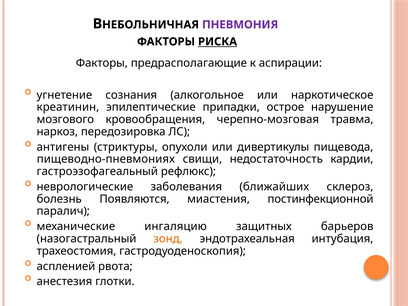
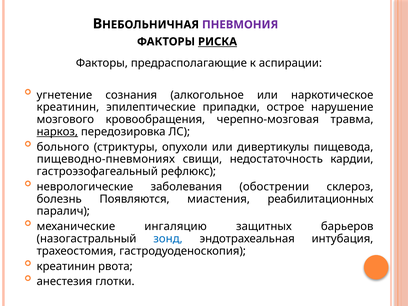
наркоз underline: none -> present
антигены: антигены -> больного
ближайших: ближайших -> обострении
постинфекционной: постинфекционной -> реабилитационных
зонд colour: orange -> blue
аспленией at (66, 266): аспленией -> креатинин
